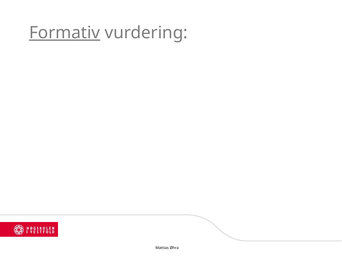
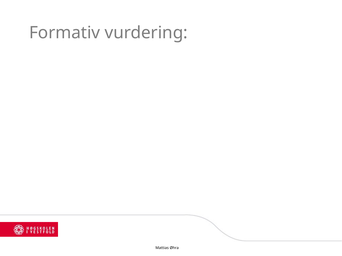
Formativ at (65, 33) underline: present -> none
